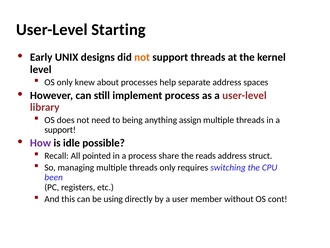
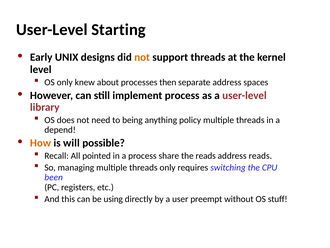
help: help -> then
assign: assign -> policy
support at (60, 130): support -> depend
How colour: purple -> orange
idle: idle -> will
address struct: struct -> reads
member: member -> preempt
cont: cont -> stuff
